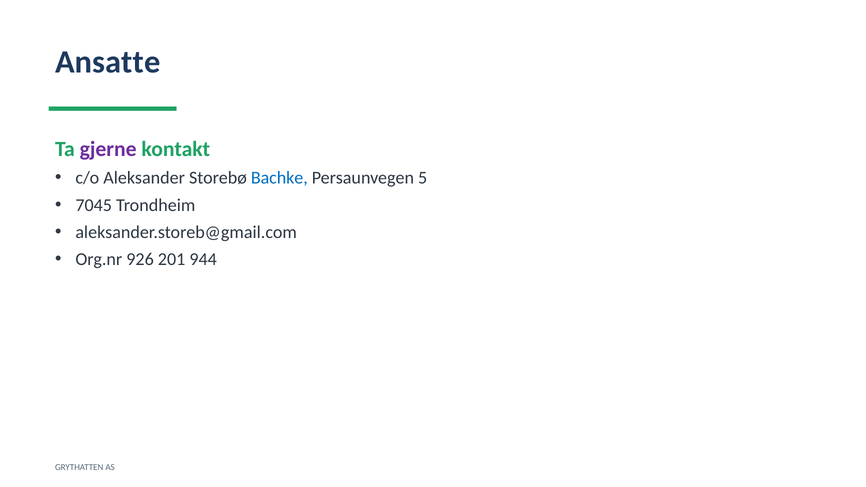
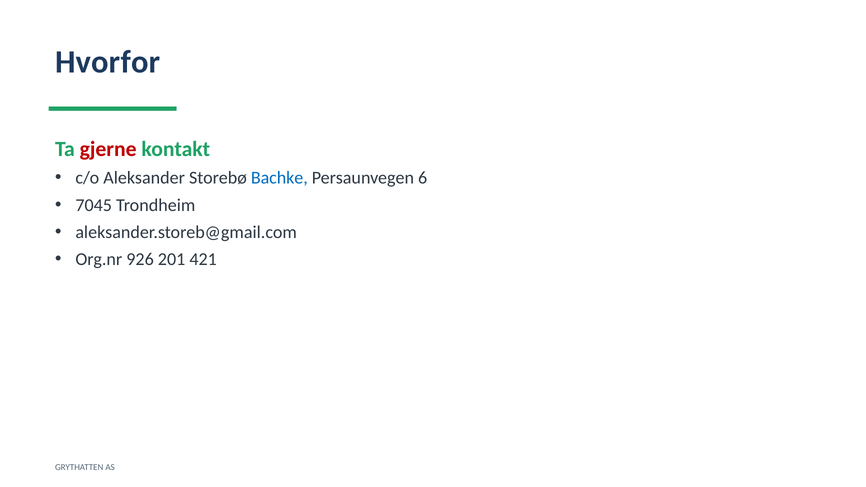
Ansatte: Ansatte -> Hvorfor
gjerne colour: purple -> red
5: 5 -> 6
944: 944 -> 421
